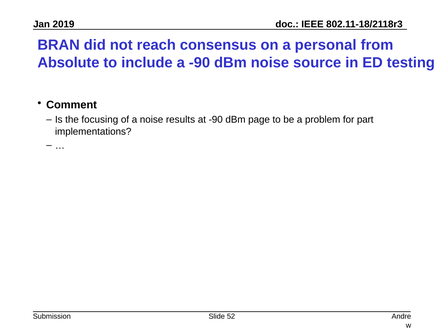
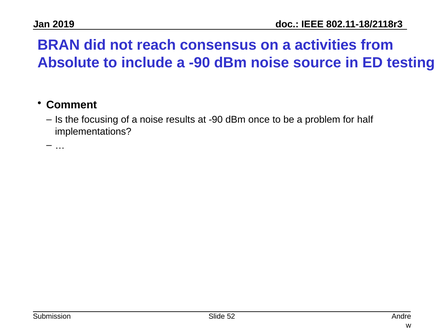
personal: personal -> activities
page: page -> once
part: part -> half
